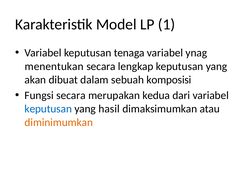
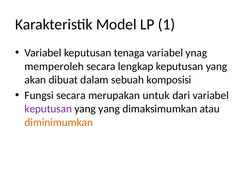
menentukan: menentukan -> memperoleh
kedua: kedua -> untuk
keputusan at (48, 109) colour: blue -> purple
yang hasil: hasil -> yang
